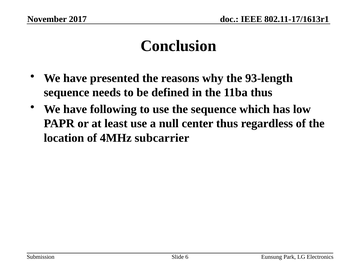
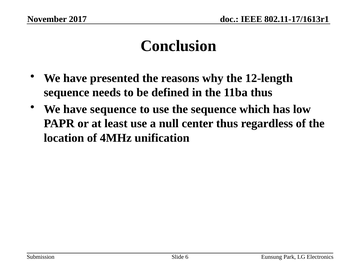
93-length: 93-length -> 12-length
have following: following -> sequence
subcarrier: subcarrier -> unification
